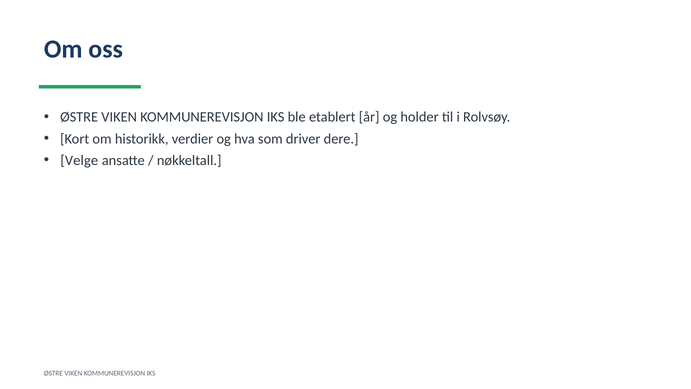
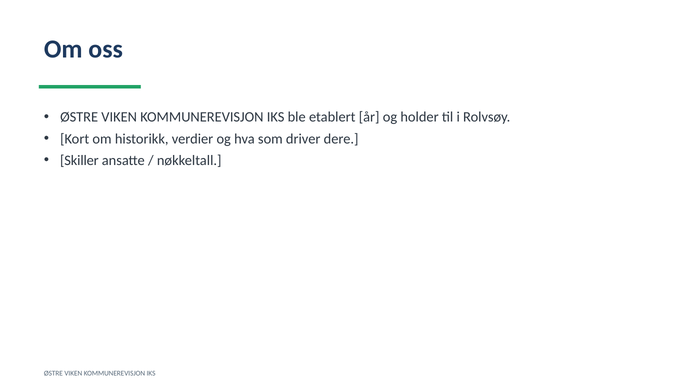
Velge: Velge -> Skiller
